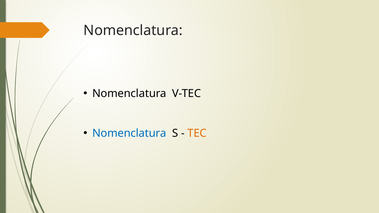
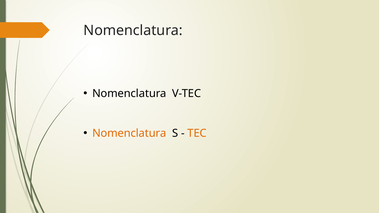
Nomenclatura at (129, 133) colour: blue -> orange
